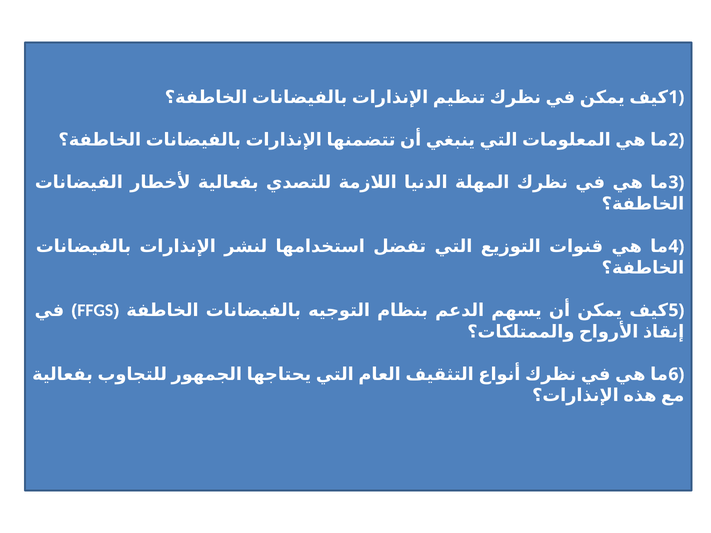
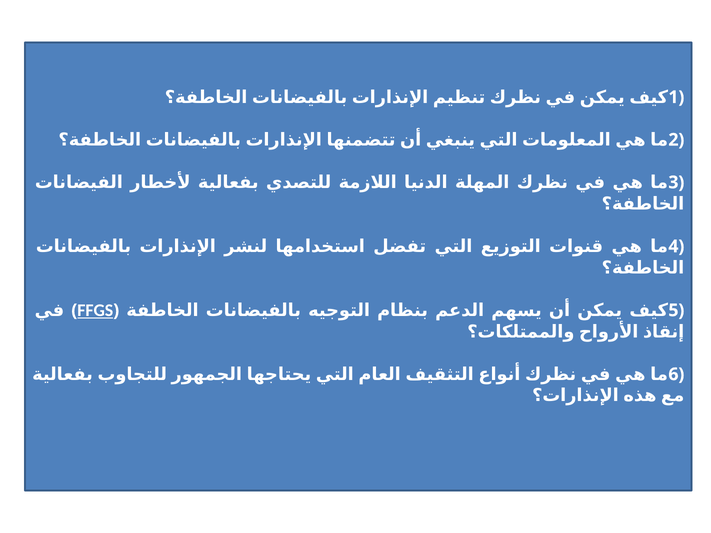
FFGS at (95, 311) underline: none -> present
